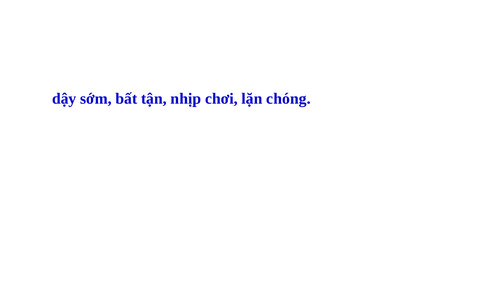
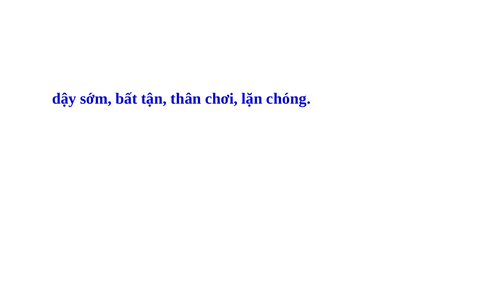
nhịp: nhịp -> thân
